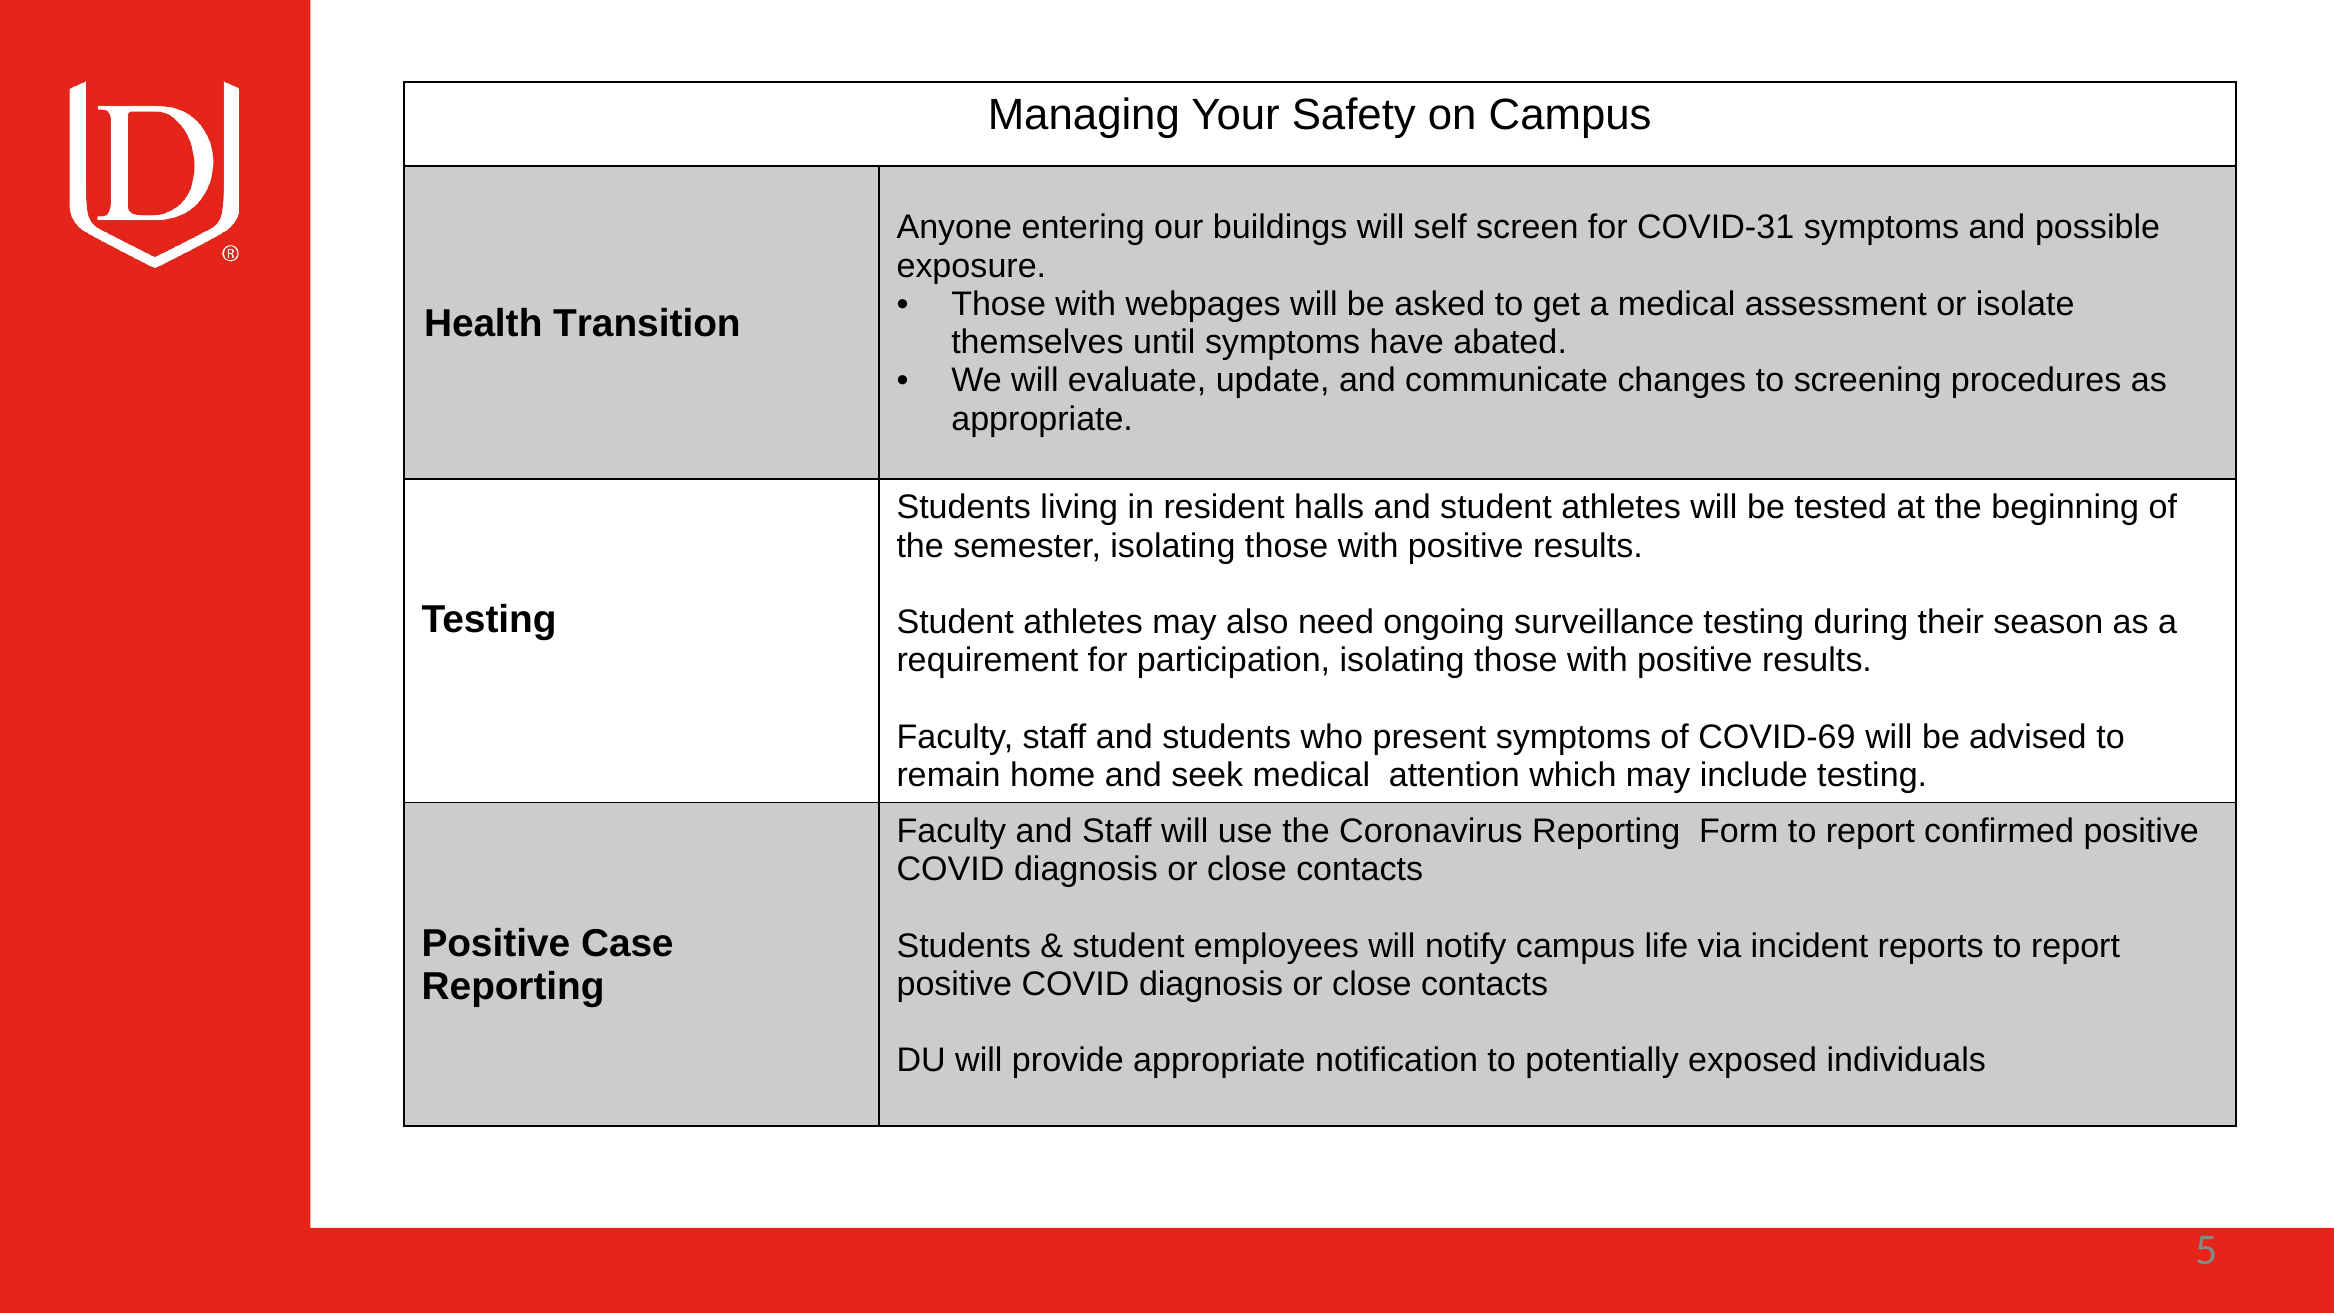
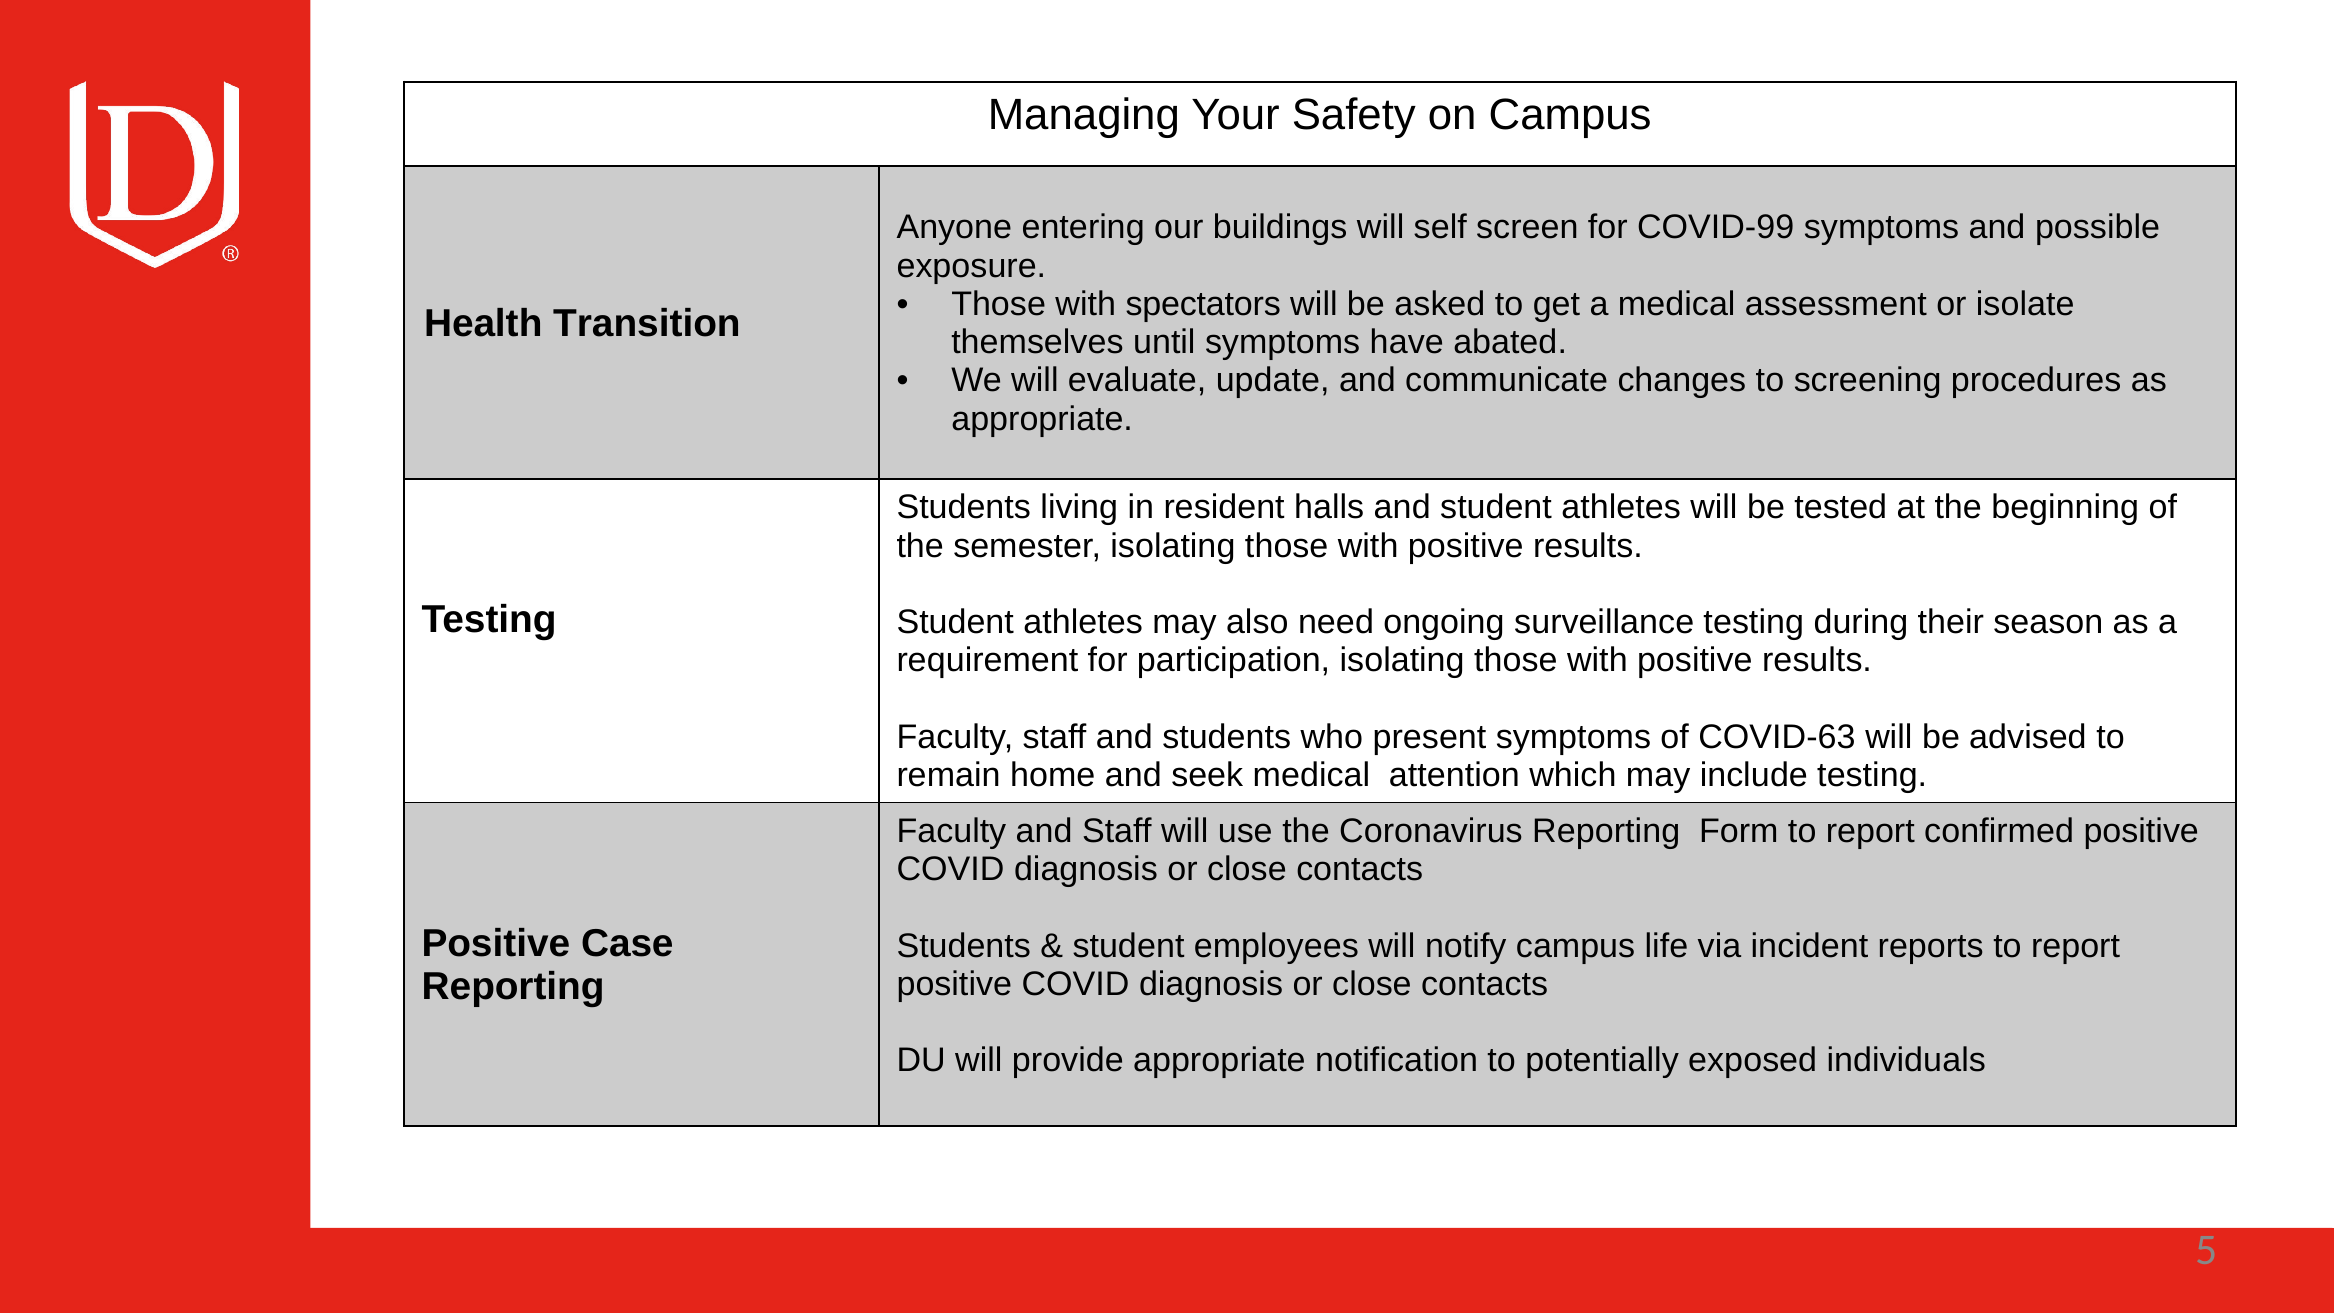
COVID-31: COVID-31 -> COVID-99
webpages: webpages -> spectators
COVID-69: COVID-69 -> COVID-63
